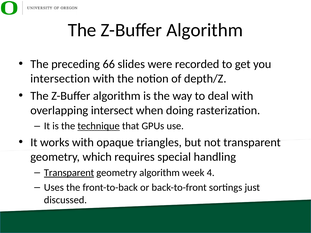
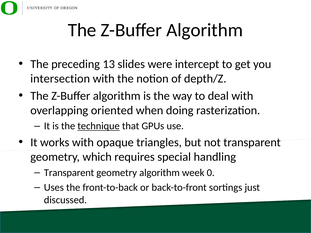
66: 66 -> 13
recorded: recorded -> intercept
intersect: intersect -> oriented
Transparent at (69, 173) underline: present -> none
4: 4 -> 0
